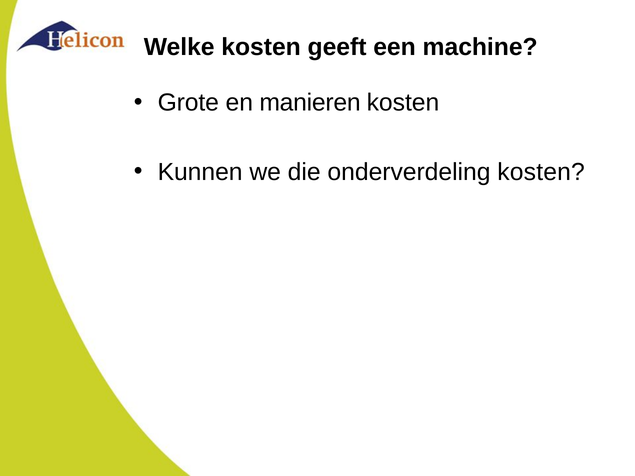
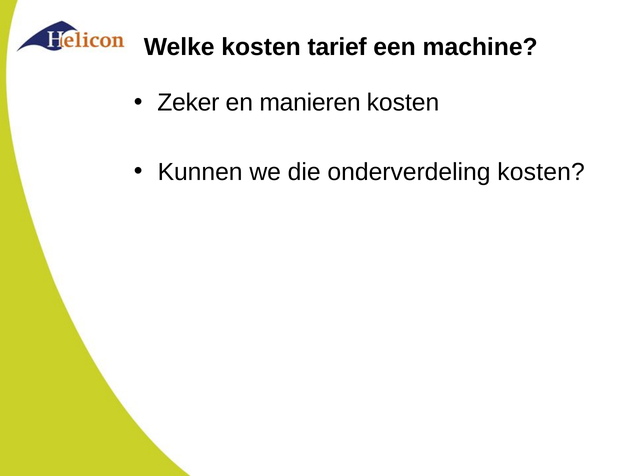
geeft: geeft -> tarief
Grote: Grote -> Zeker
